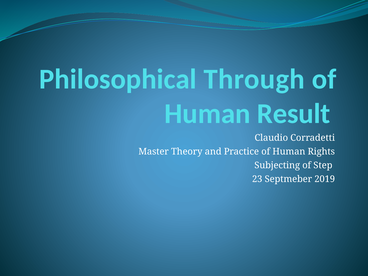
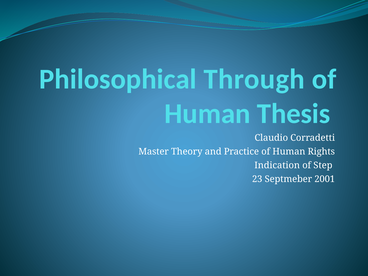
Result: Result -> Thesis
Subjecting: Subjecting -> Indication
2019: 2019 -> 2001
